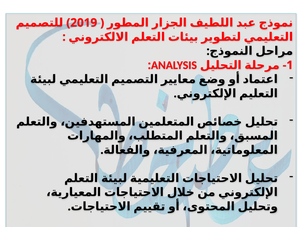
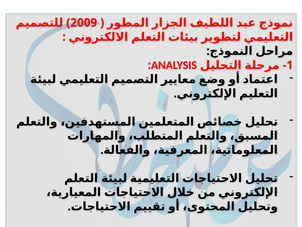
2019: 2019 -> 2009
